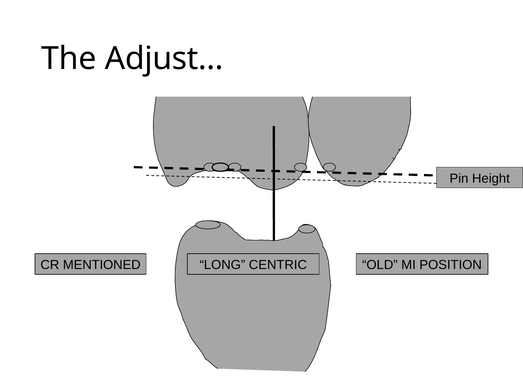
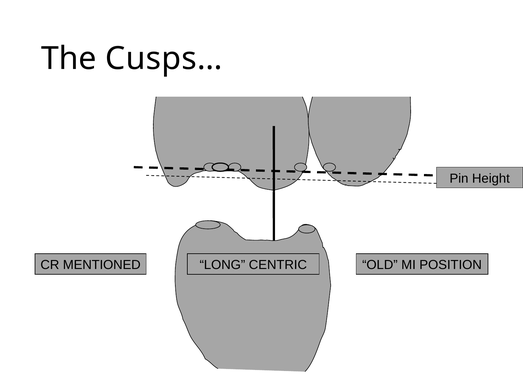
Adjust…: Adjust… -> Cusps…
